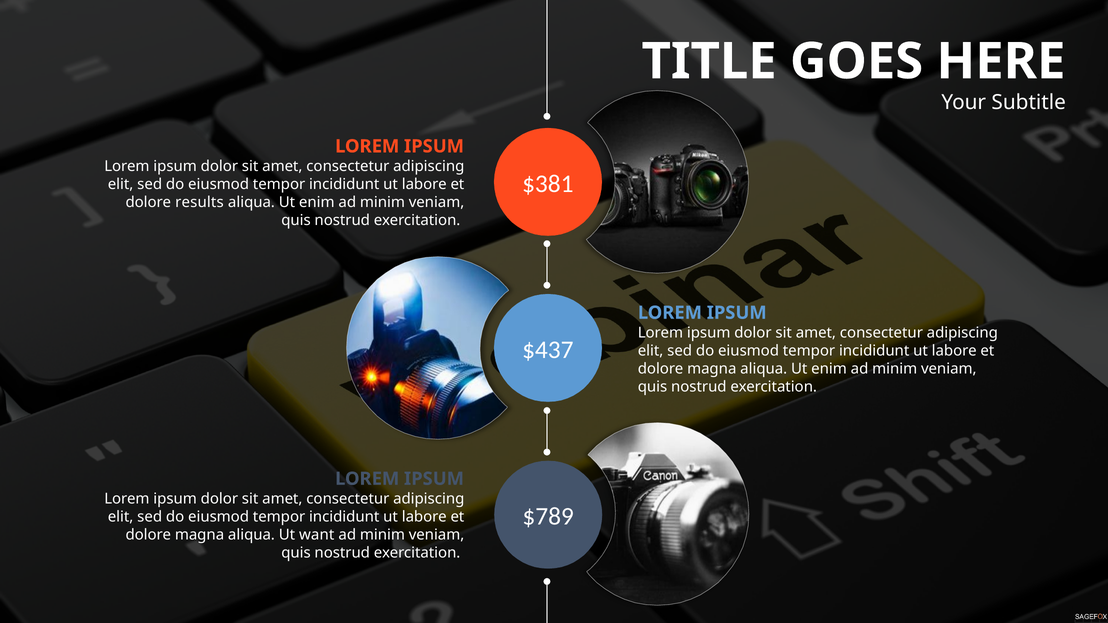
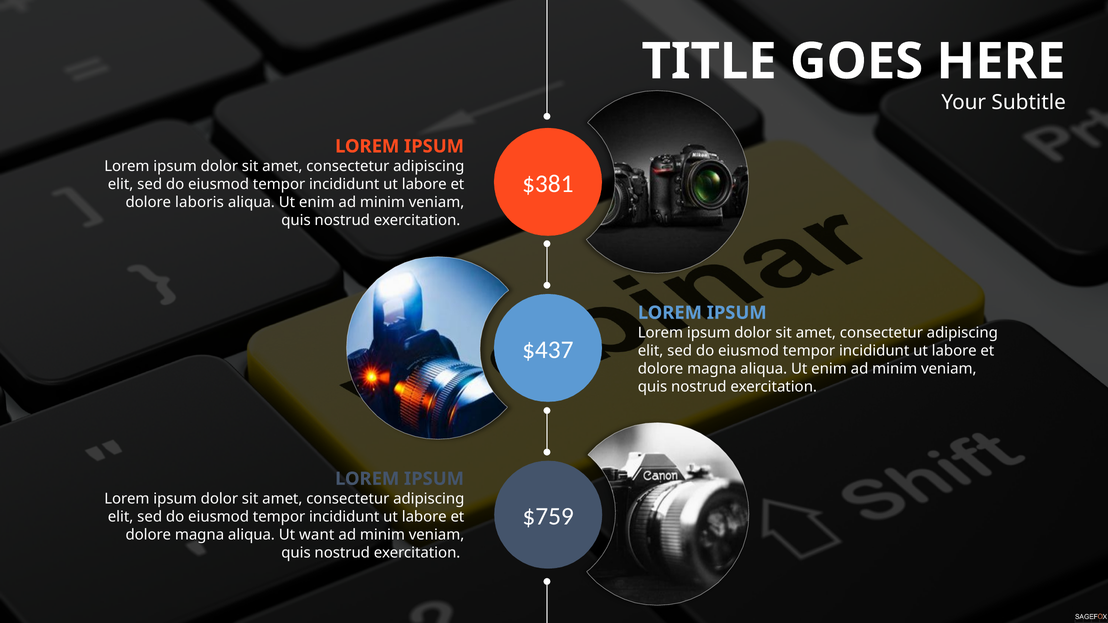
results: results -> laboris
$789: $789 -> $759
